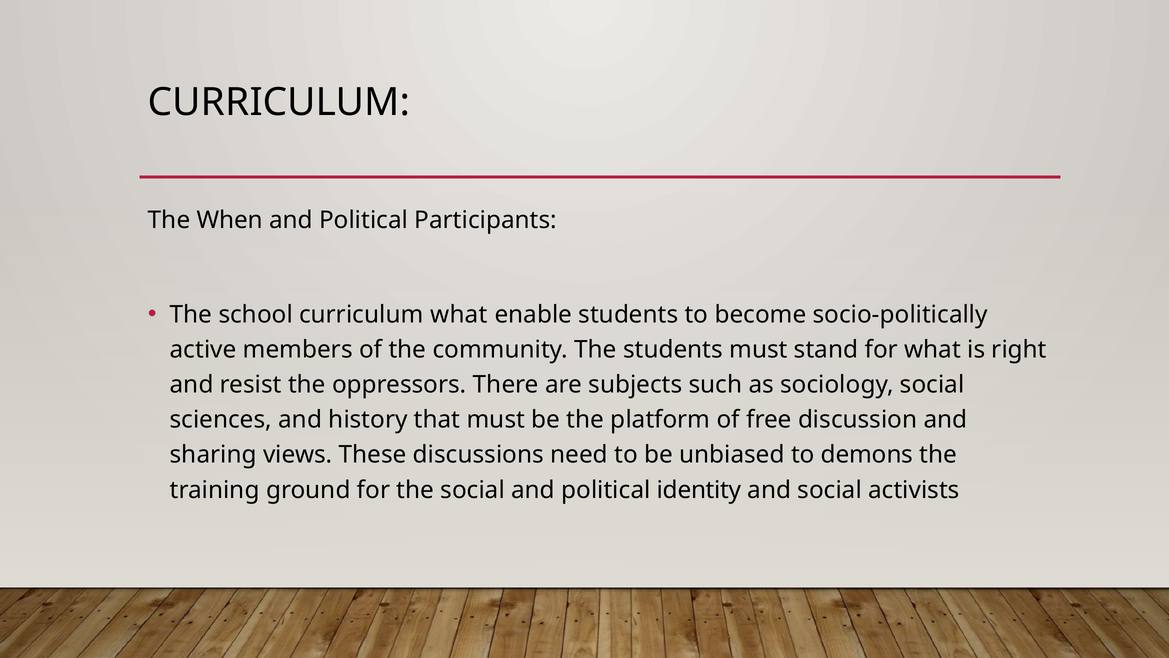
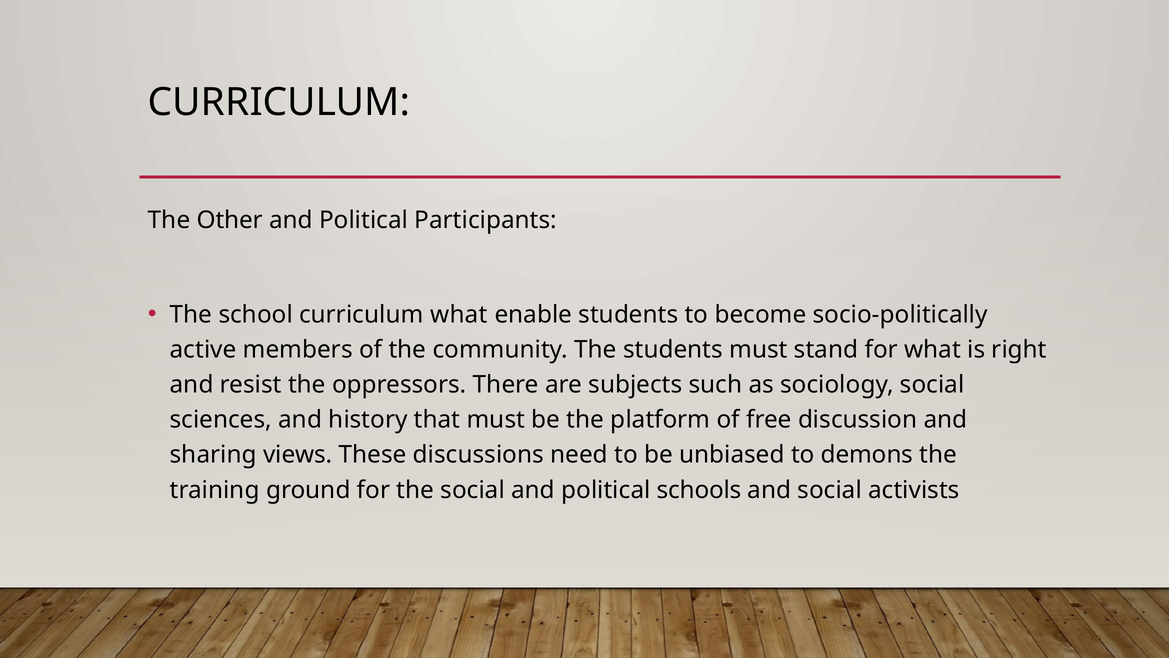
When: When -> Other
identity: identity -> schools
